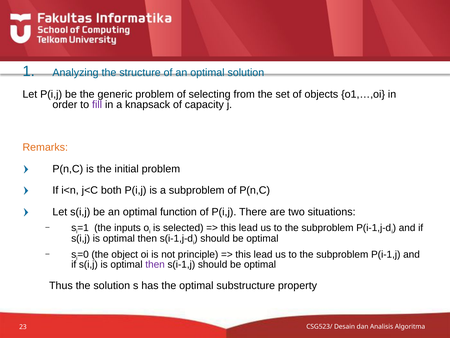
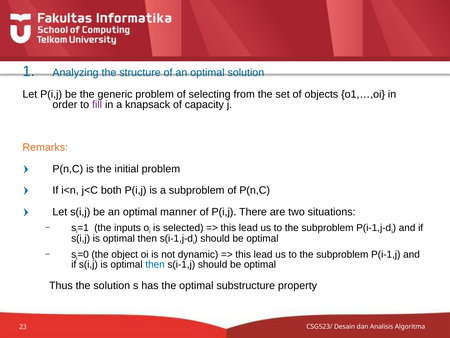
function: function -> manner
principle: principle -> dynamic
then at (155, 264) colour: purple -> blue
